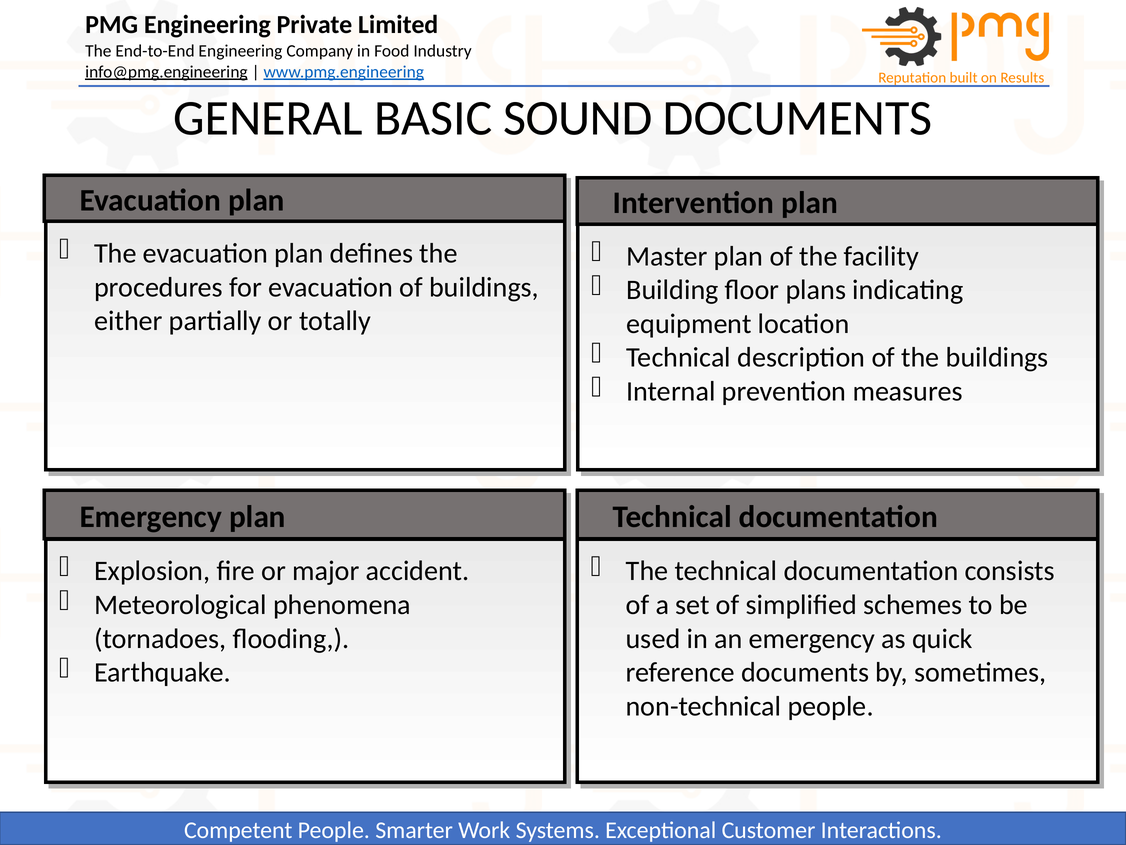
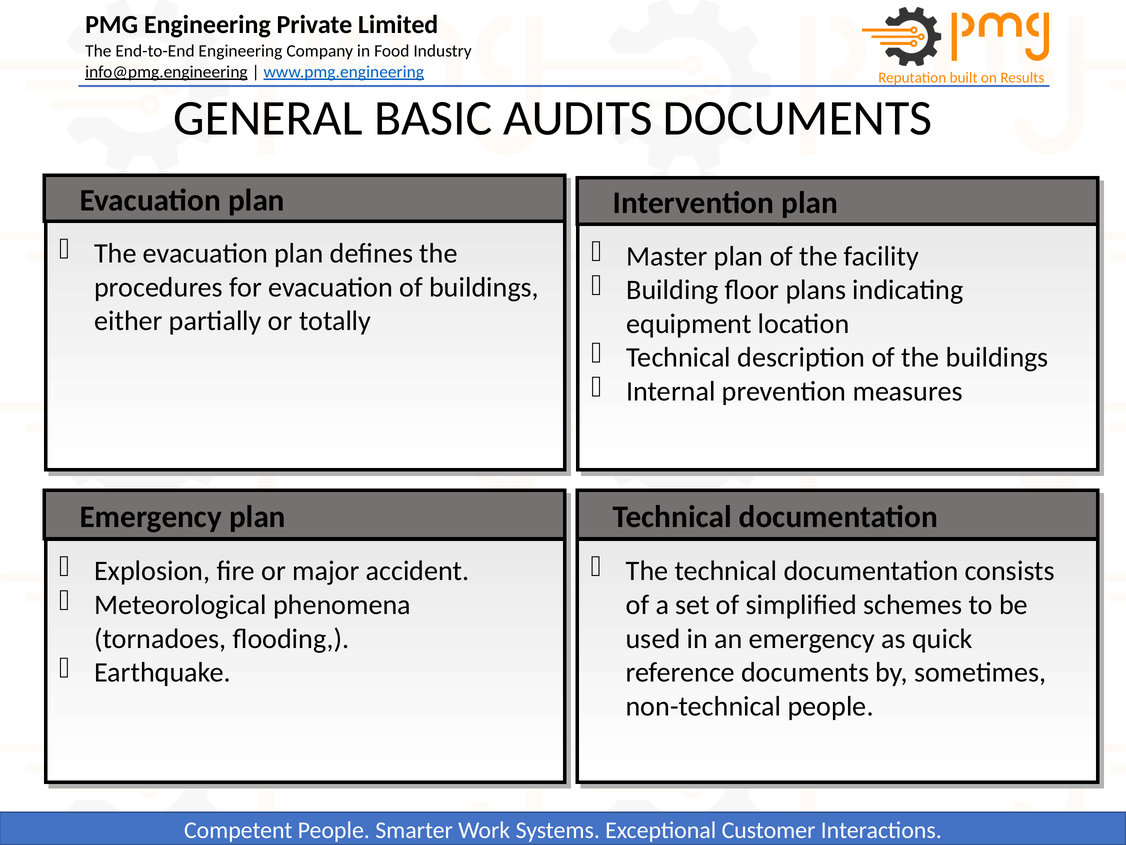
SOUND: SOUND -> AUDITS
